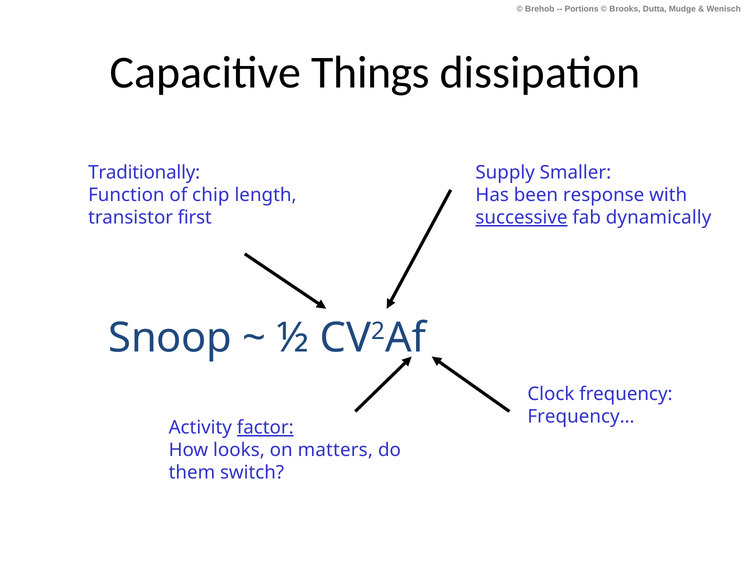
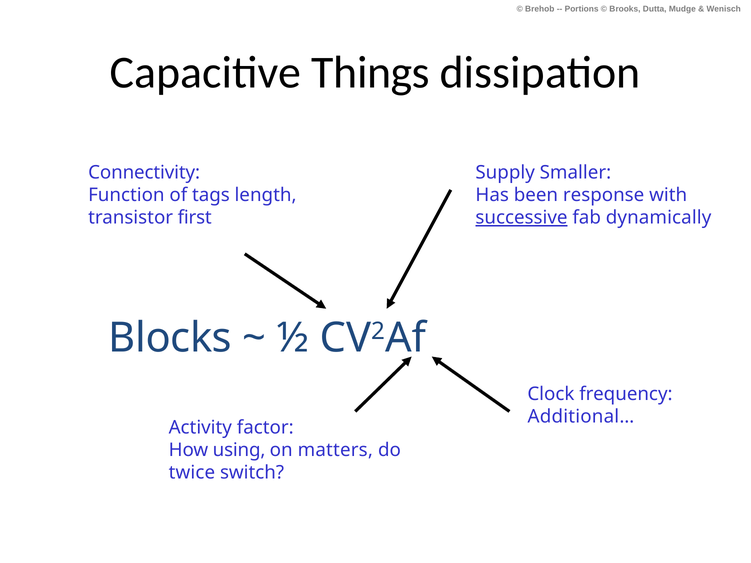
Traditionally: Traditionally -> Connectivity
chip: chip -> tags
Snoop: Snoop -> Blocks
Frequency…: Frequency… -> Additional…
factor underline: present -> none
looks: looks -> using
them: them -> twice
